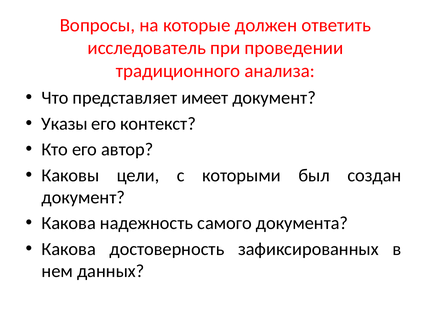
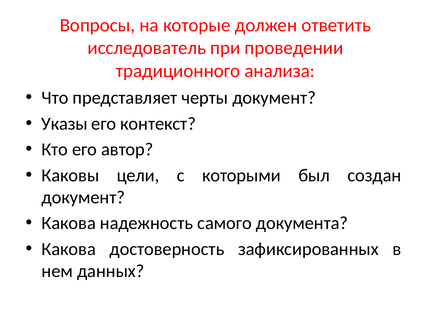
имеет: имеет -> черты
